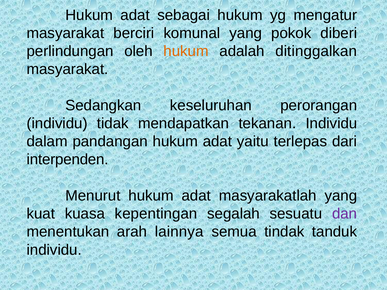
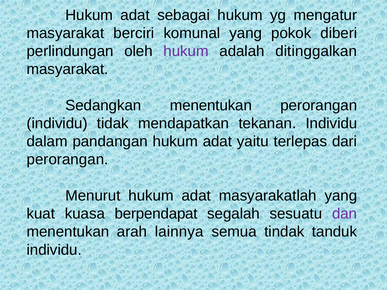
hukum at (186, 51) colour: orange -> purple
Sedangkan keseluruhan: keseluruhan -> menentukan
interpenden at (68, 160): interpenden -> perorangan
kepentingan: kepentingan -> berpendapat
